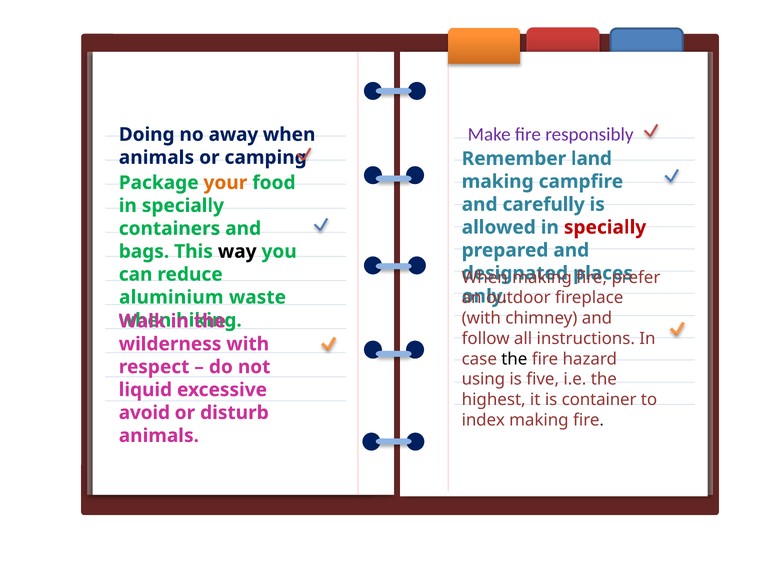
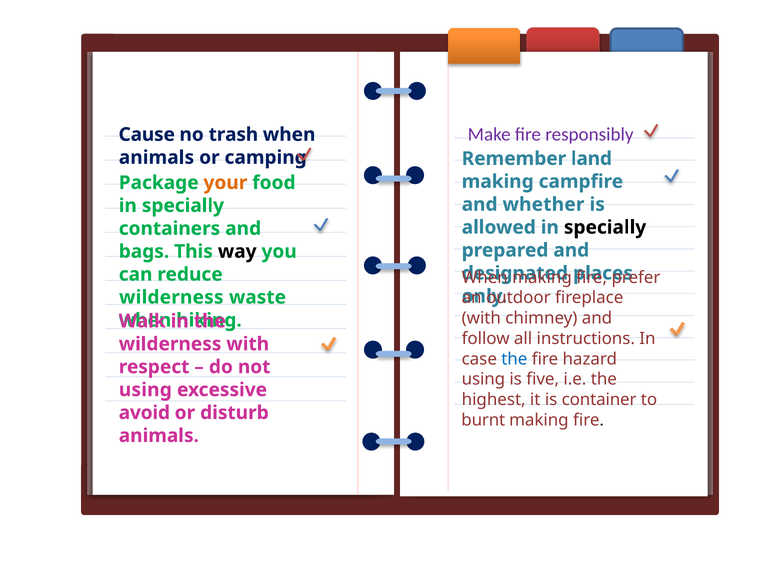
Doing: Doing -> Cause
away: away -> trash
carefully: carefully -> whether
specially at (605, 227) colour: red -> black
aluminium at (171, 297): aluminium -> wilderness
the at (514, 359) colour: black -> blue
liquid at (145, 390): liquid -> using
index: index -> burnt
